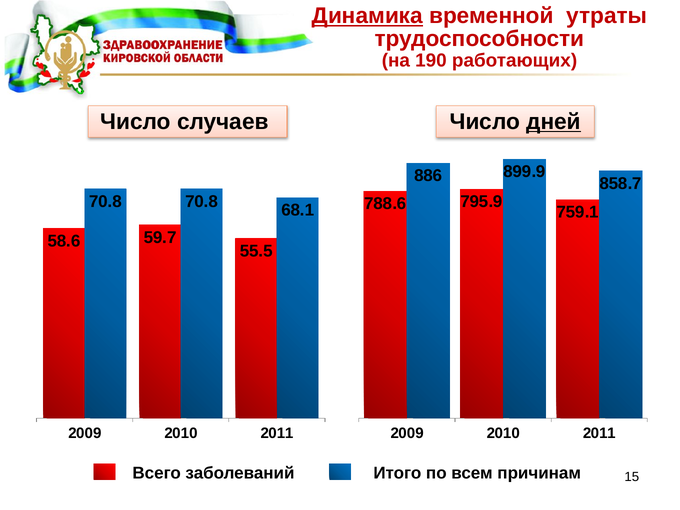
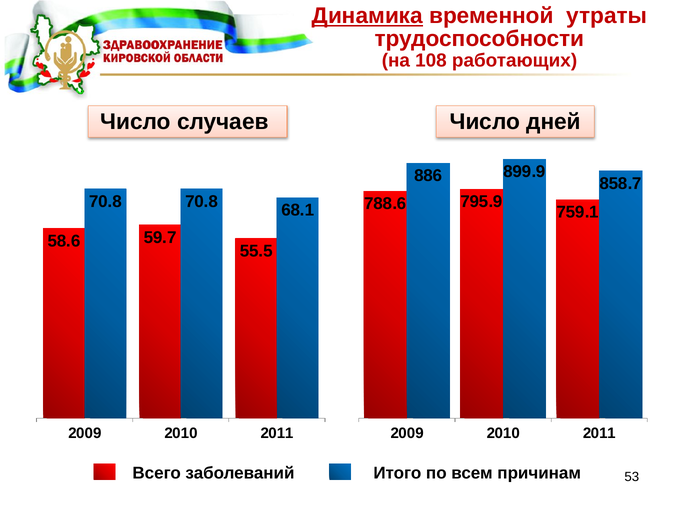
190: 190 -> 108
дней underline: present -> none
15: 15 -> 53
